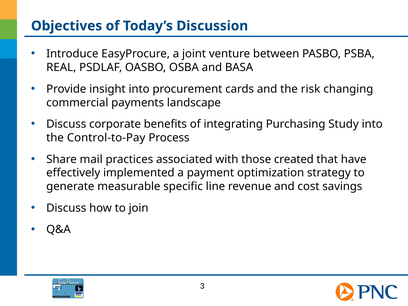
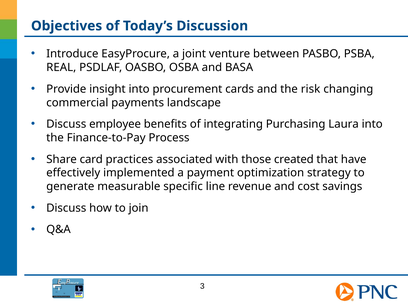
corporate: corporate -> employee
Study: Study -> Laura
Control-to-Pay: Control-to-Pay -> Finance-to-Pay
mail: mail -> card
